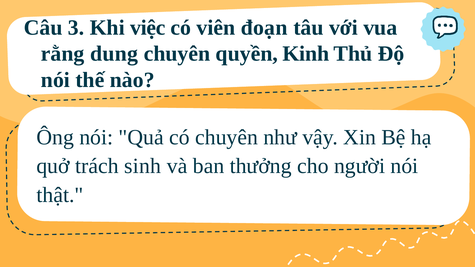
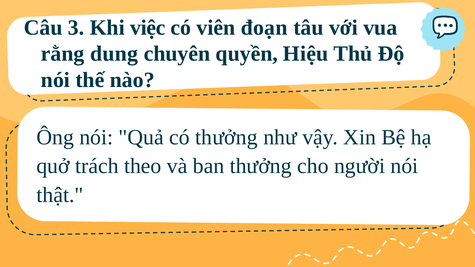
Kinh: Kinh -> Hiệu
có chuyên: chuyên -> thưởng
sinh: sinh -> theo
